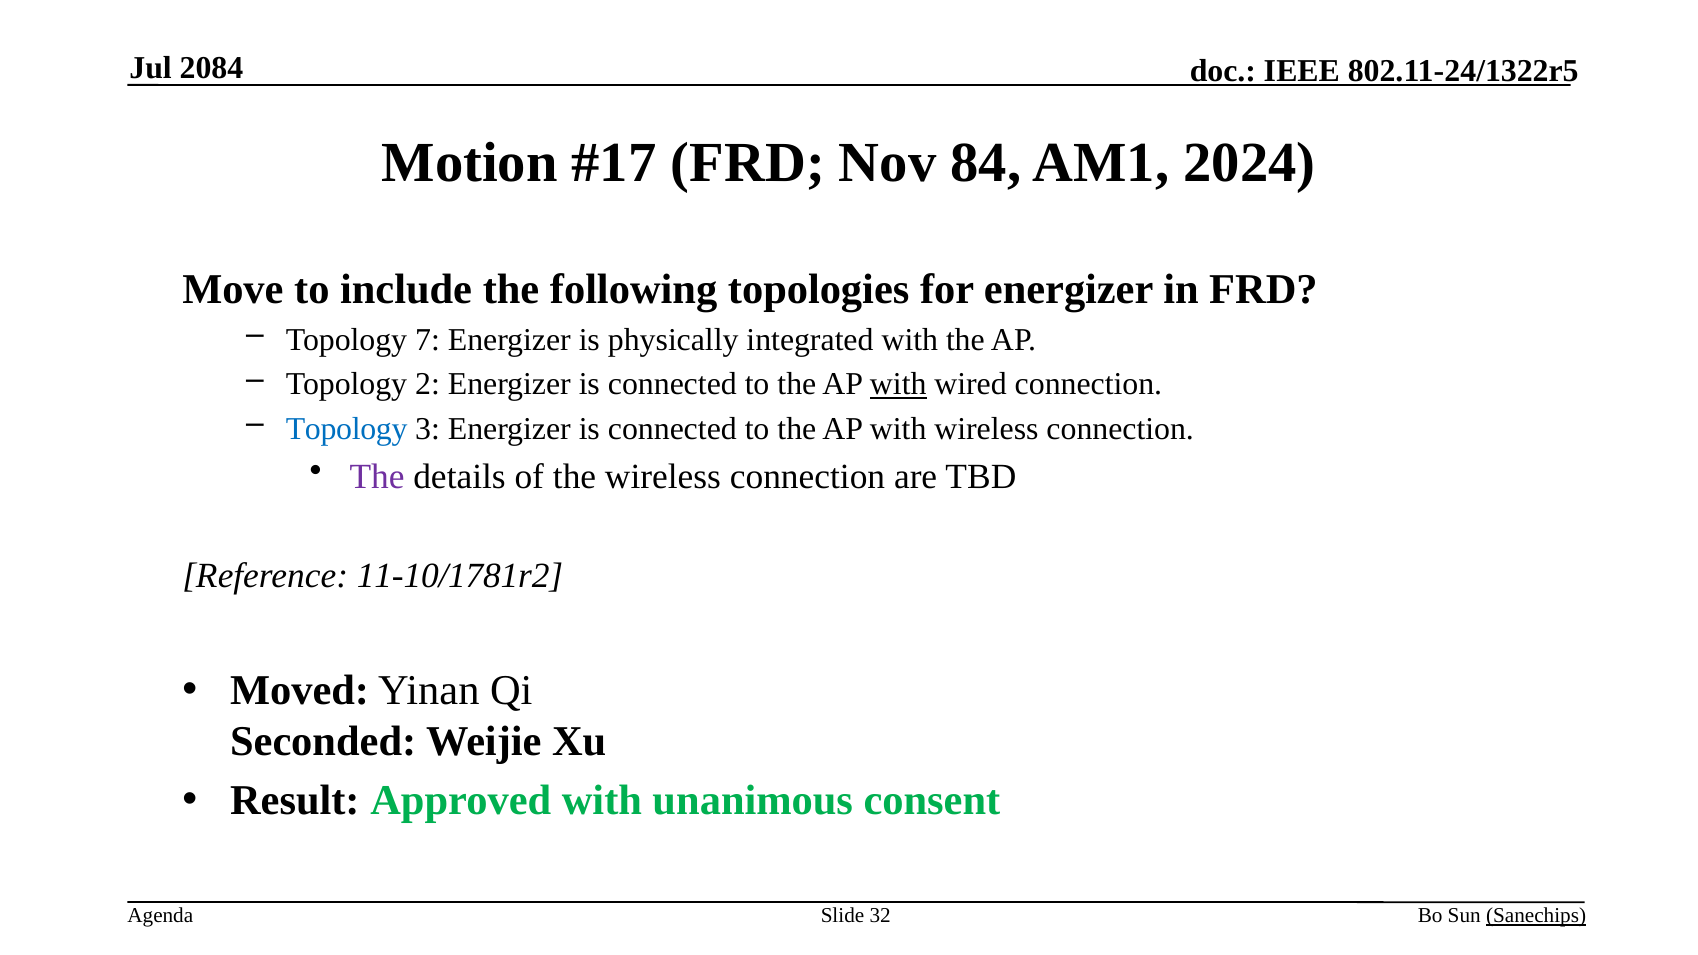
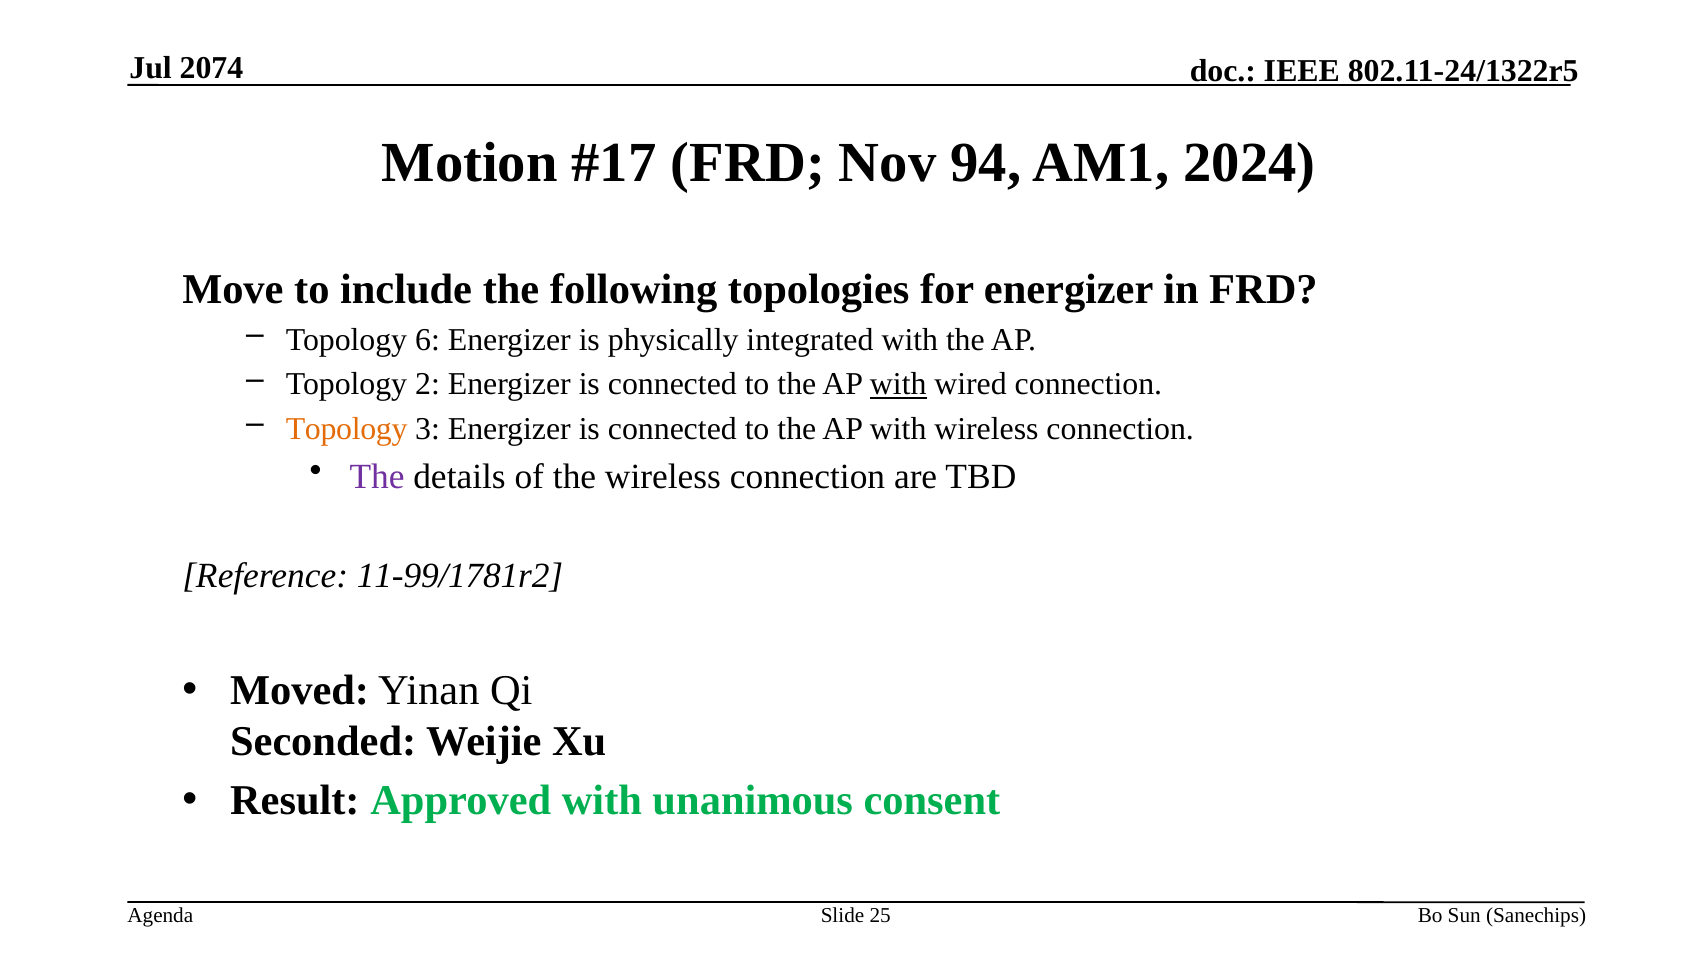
2084: 2084 -> 2074
84: 84 -> 94
7: 7 -> 6
Topology at (347, 429) colour: blue -> orange
11-10/1781r2: 11-10/1781r2 -> 11-99/1781r2
32: 32 -> 25
Sanechips underline: present -> none
